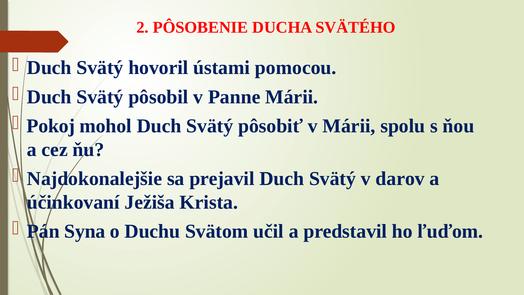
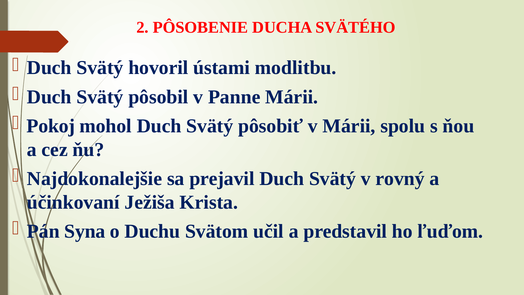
pomocou: pomocou -> modlitbu
darov: darov -> rovný
